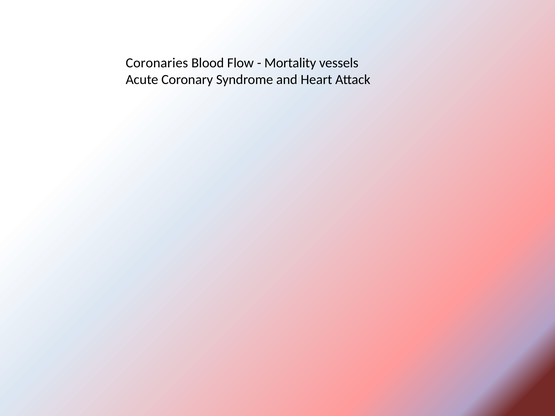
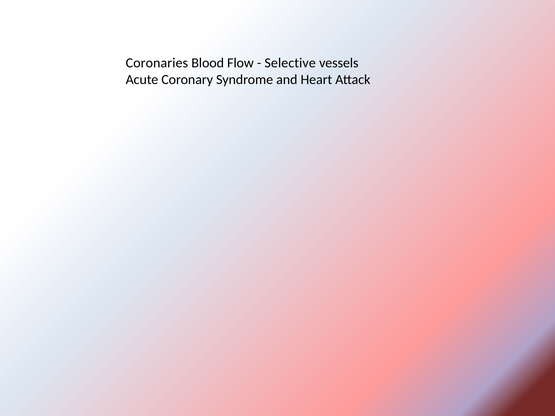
Mortality: Mortality -> Selective
